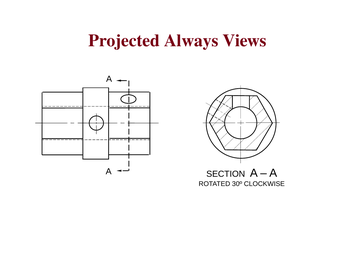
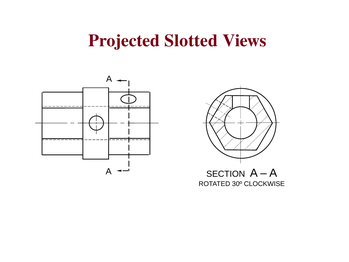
Always: Always -> Slotted
